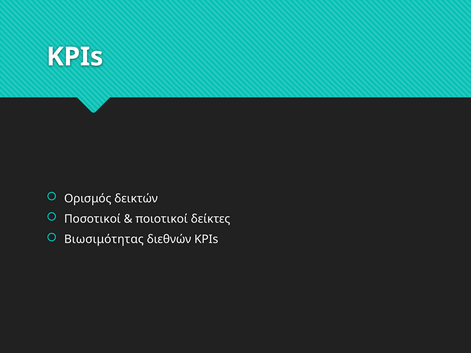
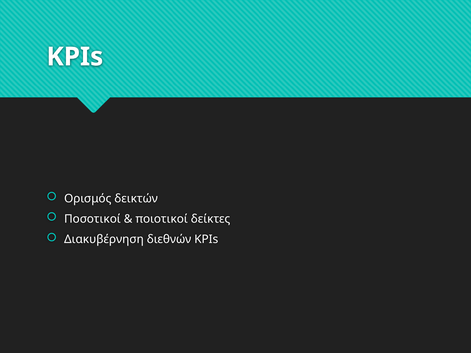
Βιωσιμότητας: Βιωσιμότητας -> Διακυβέρνηση
